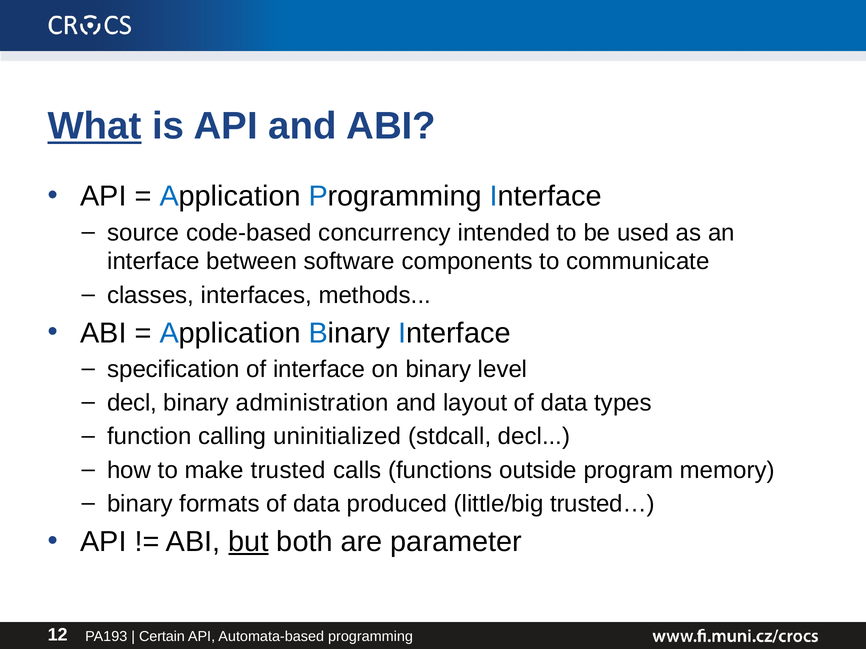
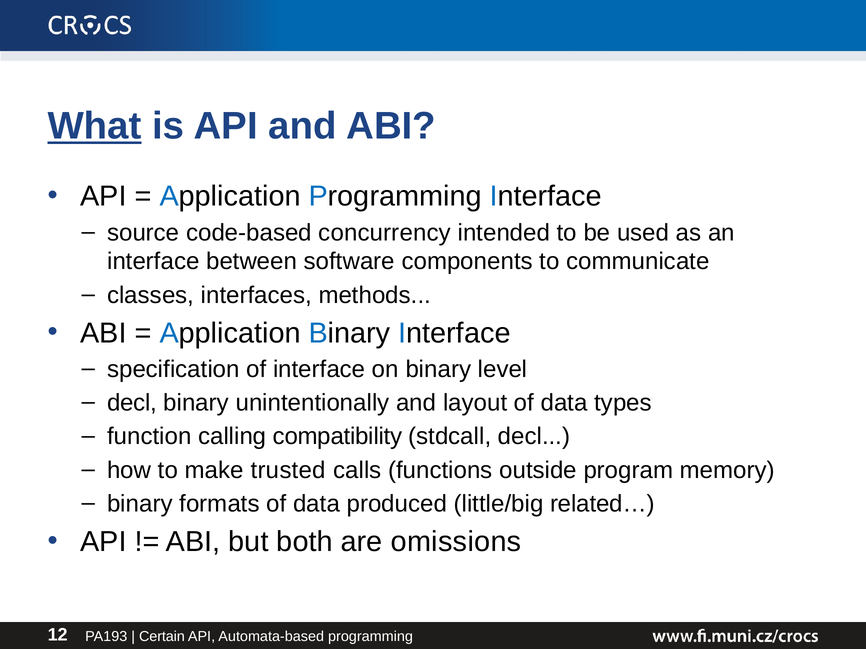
administration: administration -> unintentionally
uninitialized: uninitialized -> compatibility
trusted…: trusted… -> related…
but underline: present -> none
parameter: parameter -> omissions
